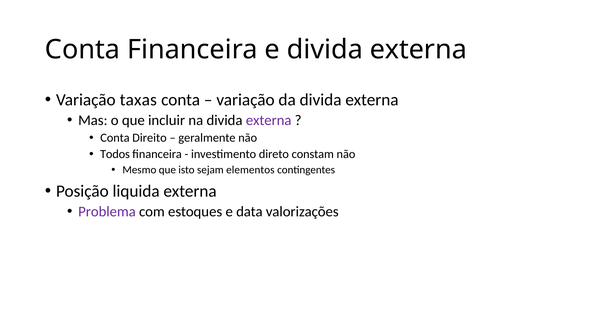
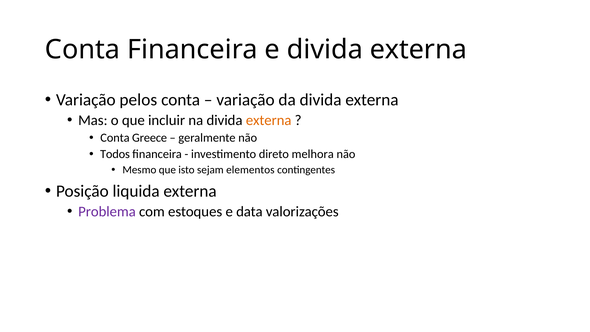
taxas: taxas -> pelos
externa at (269, 120) colour: purple -> orange
Direito: Direito -> Greece
constam: constam -> melhora
